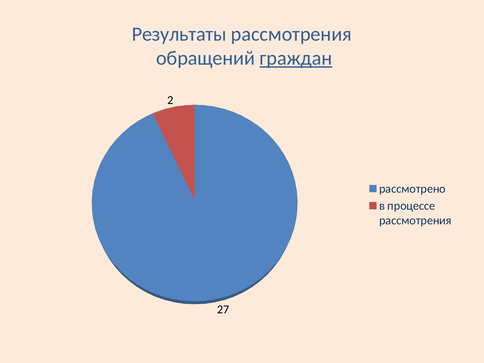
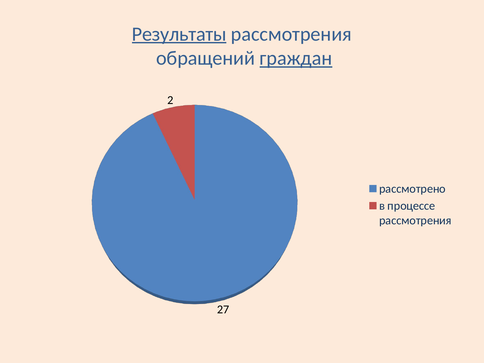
Результаты underline: none -> present
